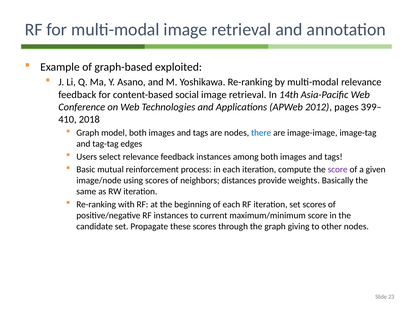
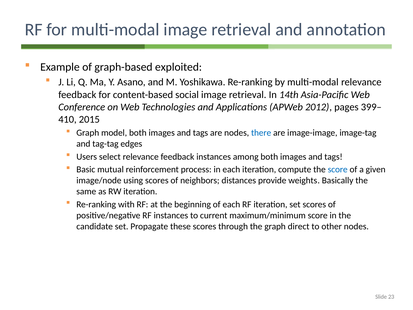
2018: 2018 -> 2015
score at (338, 169) colour: purple -> blue
giving: giving -> direct
